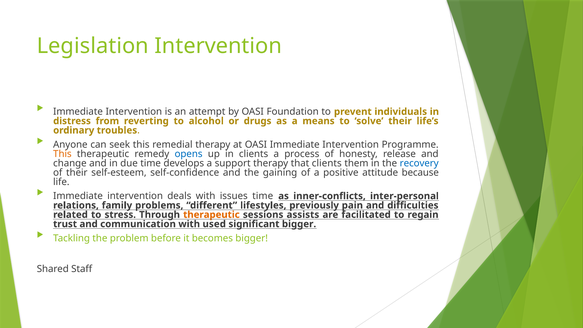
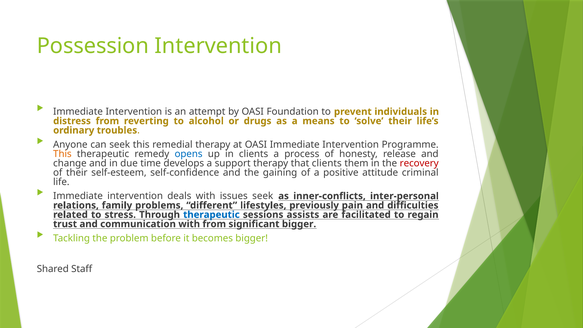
Legislation: Legislation -> Possession
recovery colour: blue -> red
because: because -> criminal
issues time: time -> seek
therapeutic at (211, 215) colour: orange -> blue
with used: used -> from
